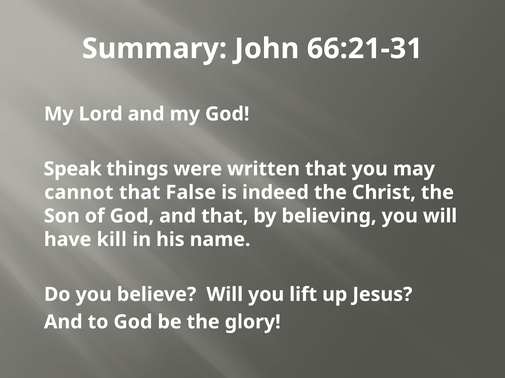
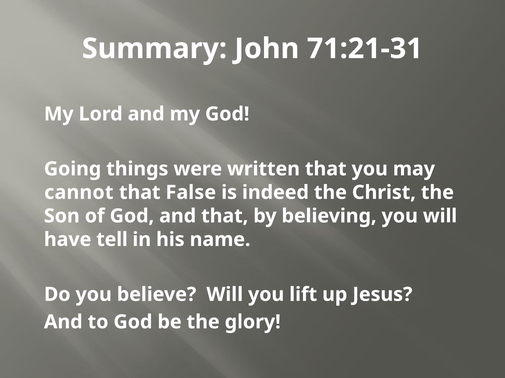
66:21-31: 66:21-31 -> 71:21-31
Speak: Speak -> Going
kill: kill -> tell
